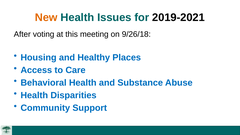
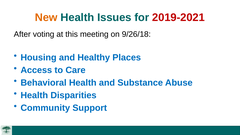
2019-2021 colour: black -> red
